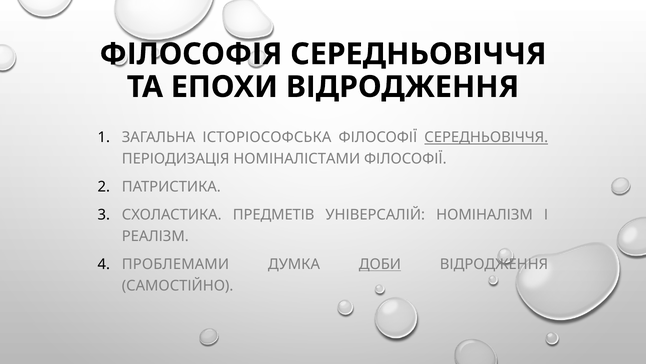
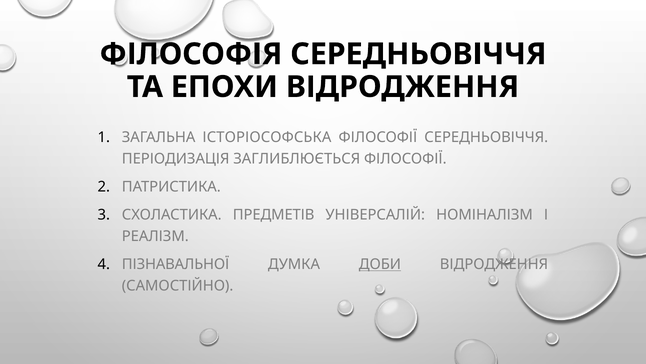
СЕРЕДНЬОВІЧЧЯ at (486, 137) underline: present -> none
НОМІНАЛІСТАМИ: НОМІНАЛІСТАМИ -> ЗАГЛИБЛЮЄТЬСЯ
ПРОБЛЕМАМИ: ПРОБЛЕМАМИ -> ПІЗНАВАЛЬНОЇ
